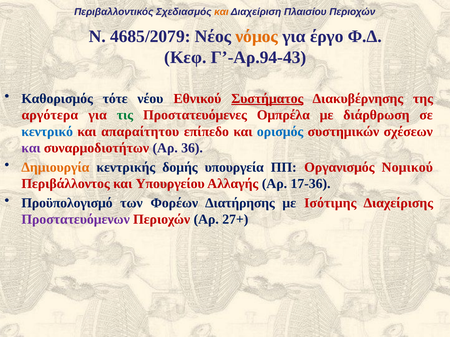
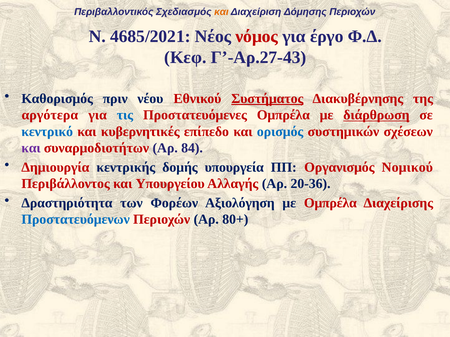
Πλαισίου: Πλαισίου -> Δόμησης
4685/2079: 4685/2079 -> 4685/2021
νόμος colour: orange -> red
Γ’-Αρ.94-43: Γ’-Αρ.94-43 -> Γ’-Αρ.27-43
τότε: τότε -> πριν
τις colour: green -> blue
διάρθρωση underline: none -> present
απαραίτητου: απαραίτητου -> κυβερνητικές
36: 36 -> 84
Δημιουργία colour: orange -> red
17-36: 17-36 -> 20-36
Προϋπολογισμό: Προϋπολογισμό -> Δραστηριότητα
Διατήρησης: Διατήρησης -> Αξιολόγηση
με Ισότιμης: Ισότιμης -> Ομπρέλα
Προστατευόμενων colour: purple -> blue
27+: 27+ -> 80+
